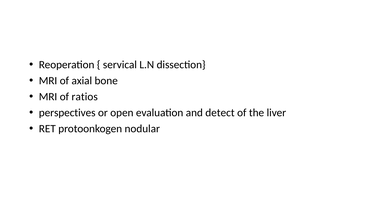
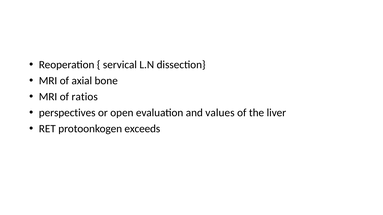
detect: detect -> values
nodular: nodular -> exceeds
